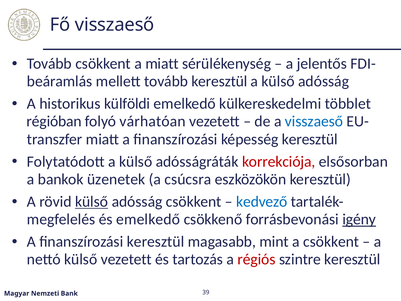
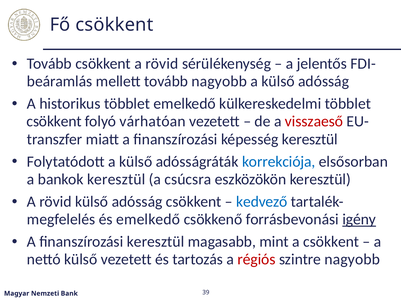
Fő visszaeső: visszaeső -> csökkent
csökkent a miatt: miatt -> rövid
tovább keresztül: keresztül -> nagyobb
historikus külföldi: külföldi -> többlet
régióban at (54, 121): régióban -> csökkent
visszaeső at (314, 121) colour: blue -> red
korrekciója colour: red -> blue
bankok üzenetek: üzenetek -> keresztül
külső at (92, 201) underline: present -> none
szintre keresztül: keresztül -> nagyobb
